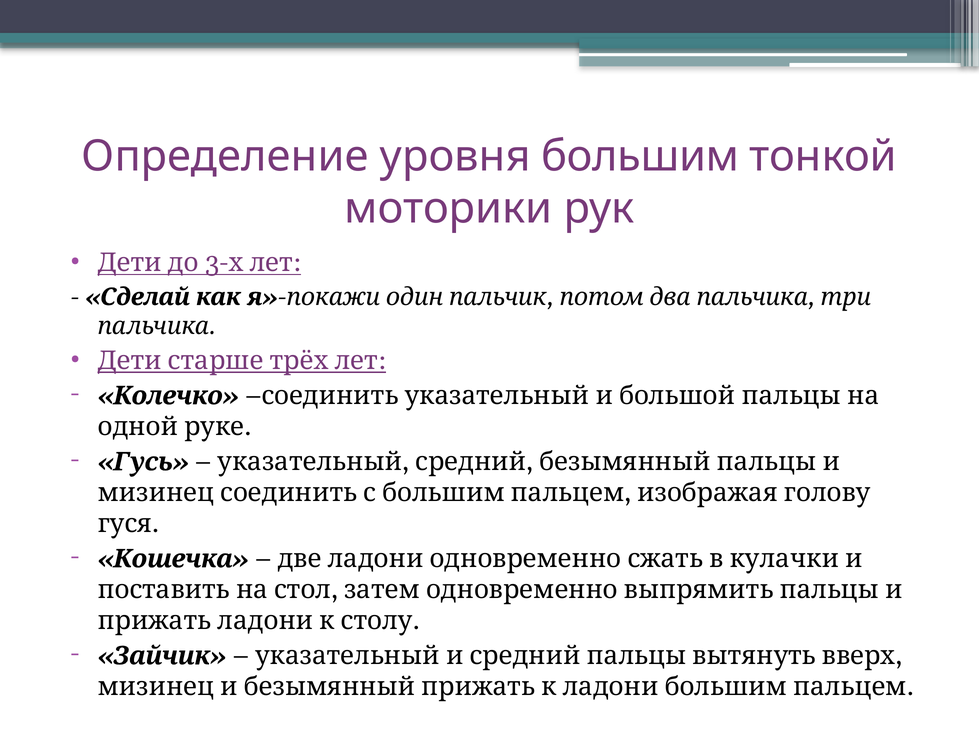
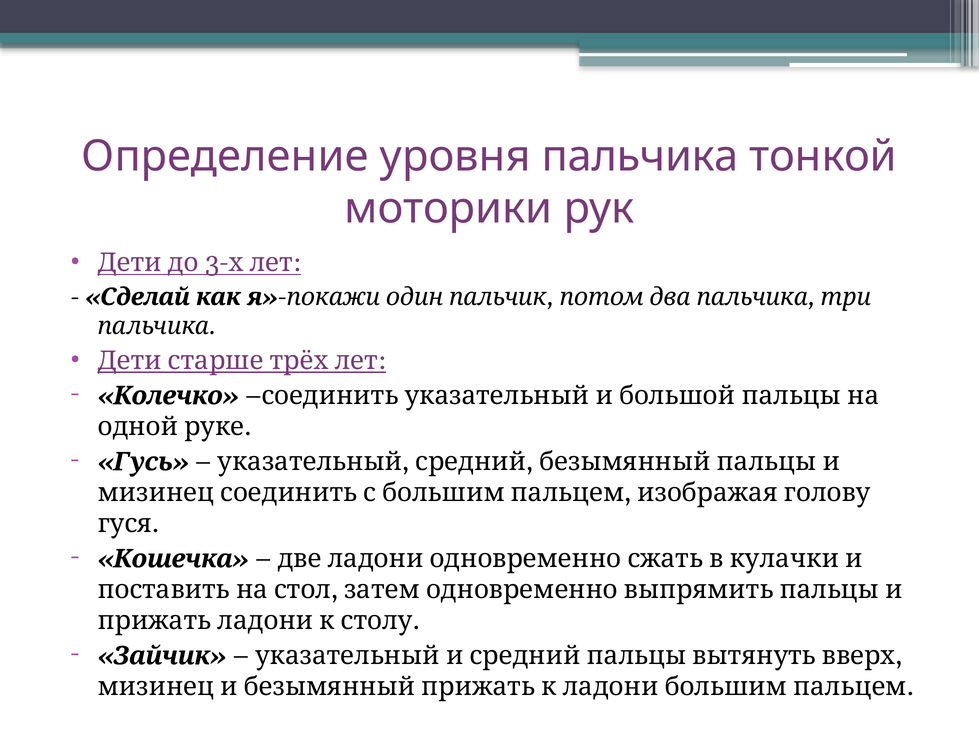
уровня большим: большим -> пальчика
